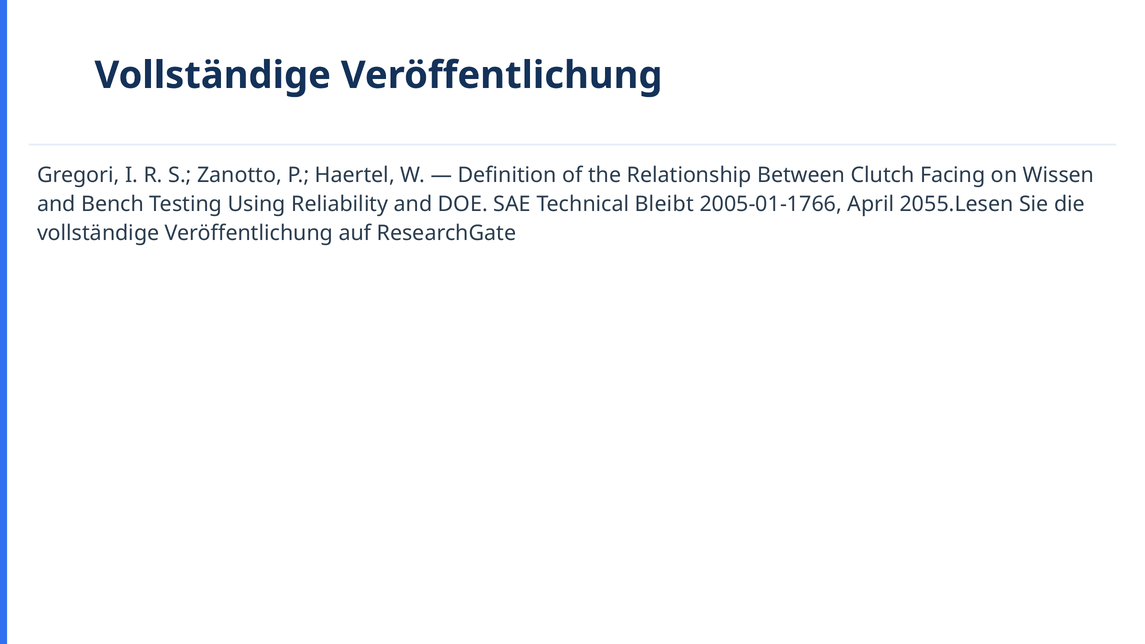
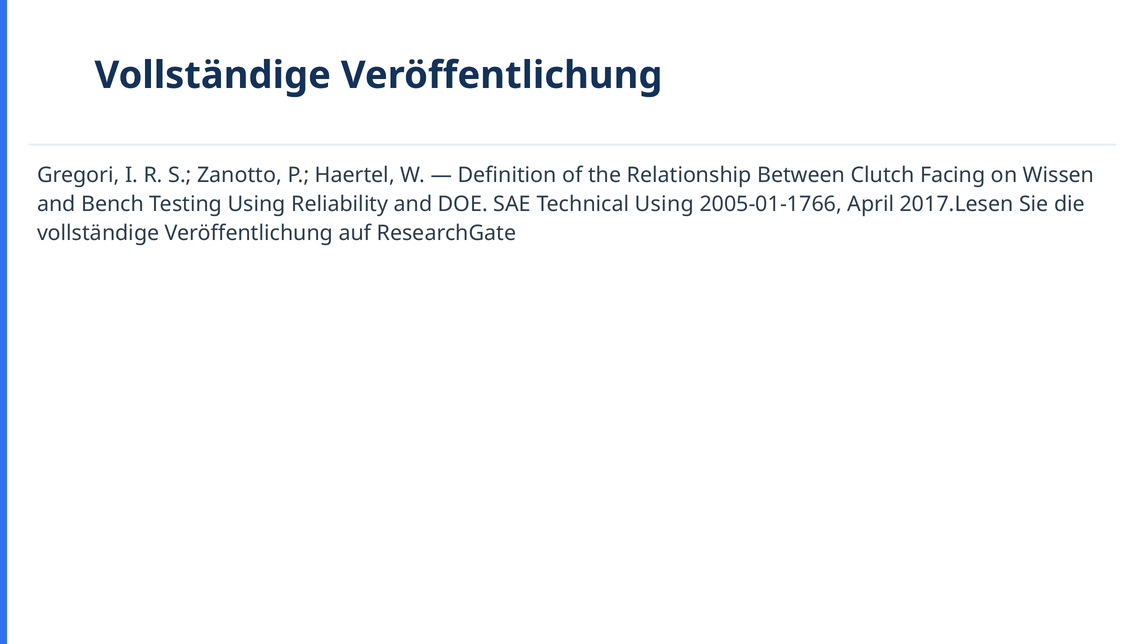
Technical Bleibt: Bleibt -> Using
2055.Lesen: 2055.Lesen -> 2017.Lesen
